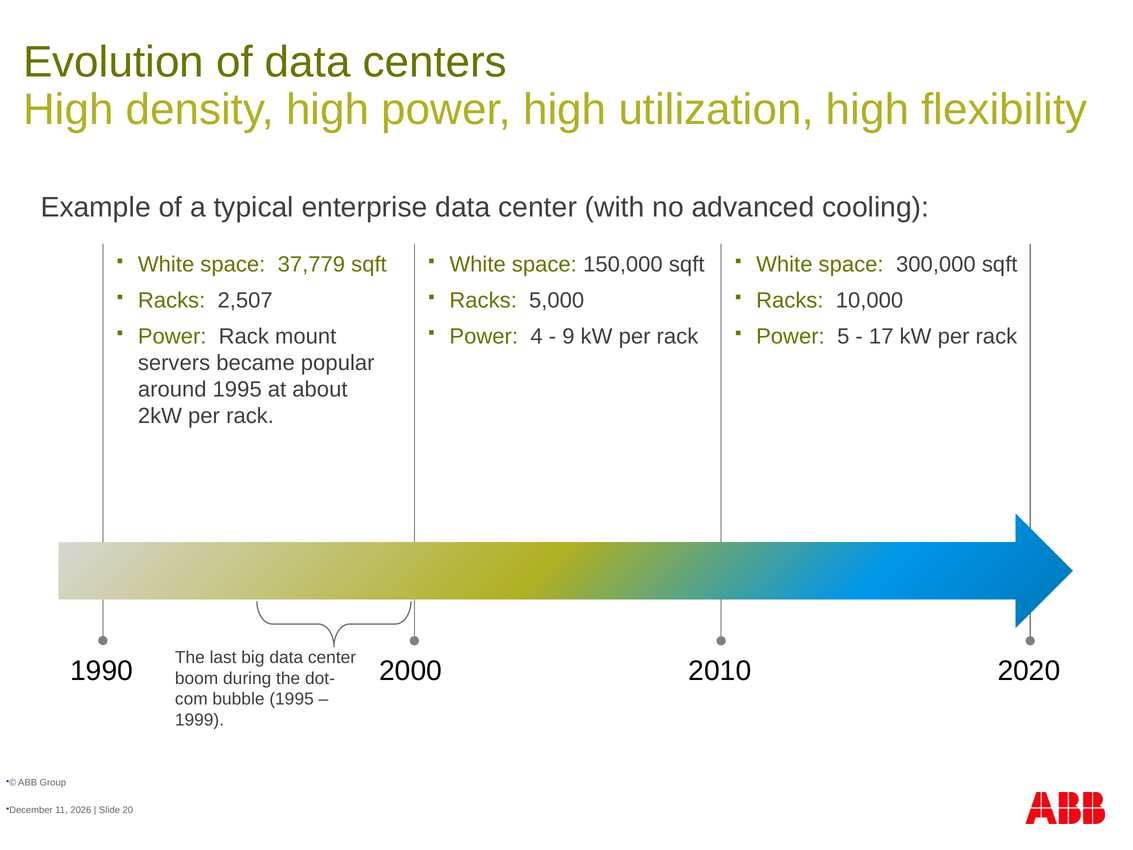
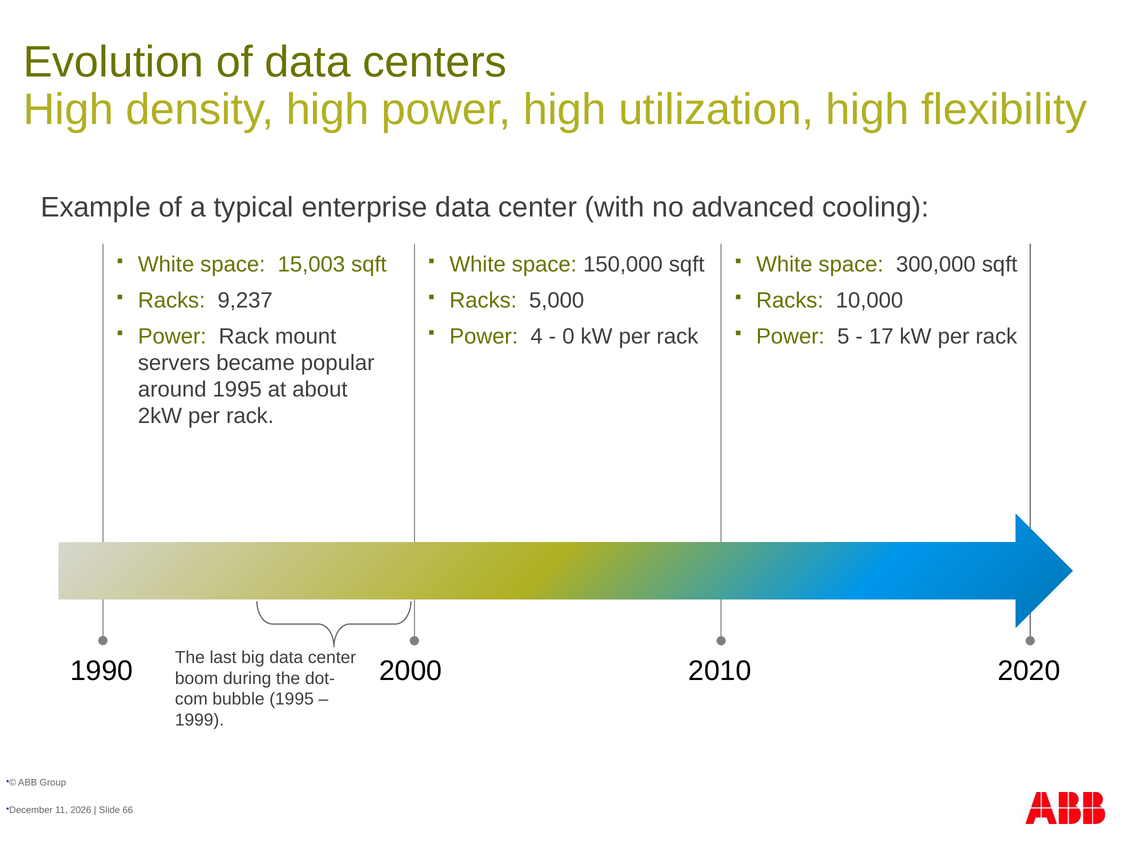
37,779: 37,779 -> 15,003
2,507: 2,507 -> 9,237
9: 9 -> 0
20: 20 -> 66
